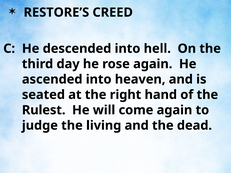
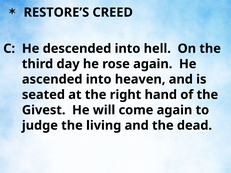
Rulest: Rulest -> Givest
